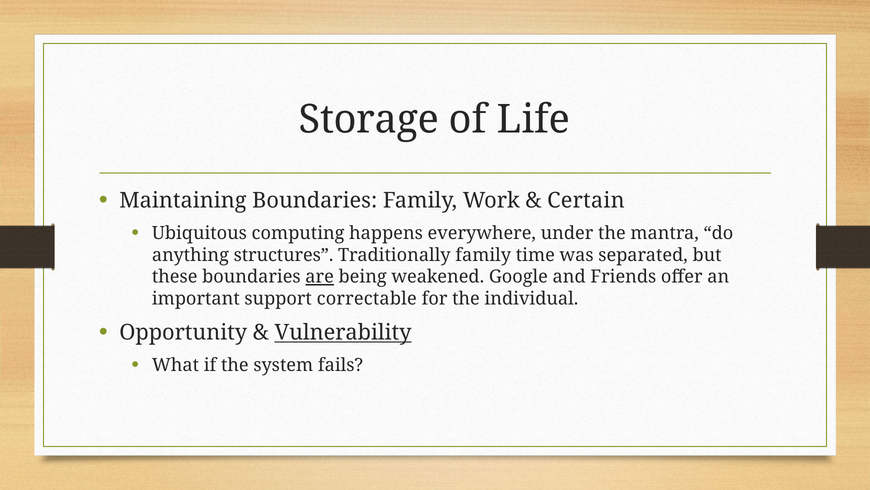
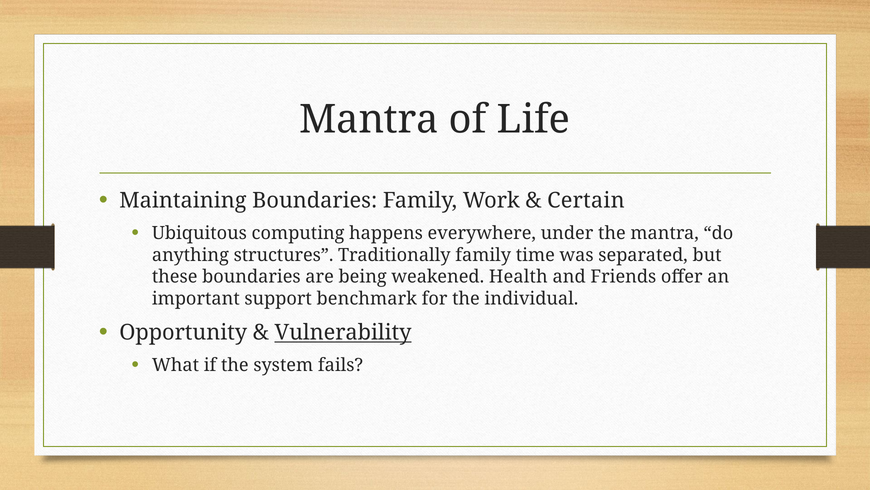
Storage at (369, 119): Storage -> Mantra
are underline: present -> none
Google: Google -> Health
correctable: correctable -> benchmark
